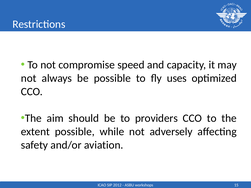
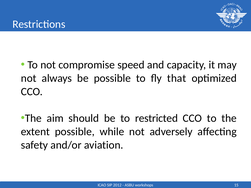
uses: uses -> that
providers: providers -> restricted
